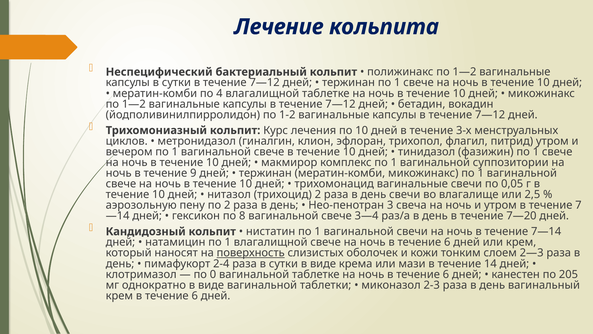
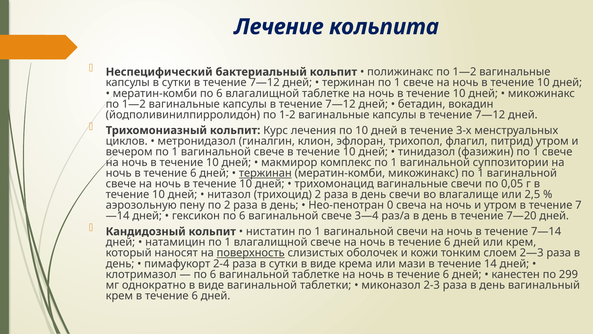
мератин-комби по 4: 4 -> 6
9 at (193, 173): 9 -> 6
тержинан at (265, 173) underline: none -> present
3: 3 -> 0
гексикон по 8: 8 -> 6
0 at (213, 274): 0 -> 6
205: 205 -> 299
